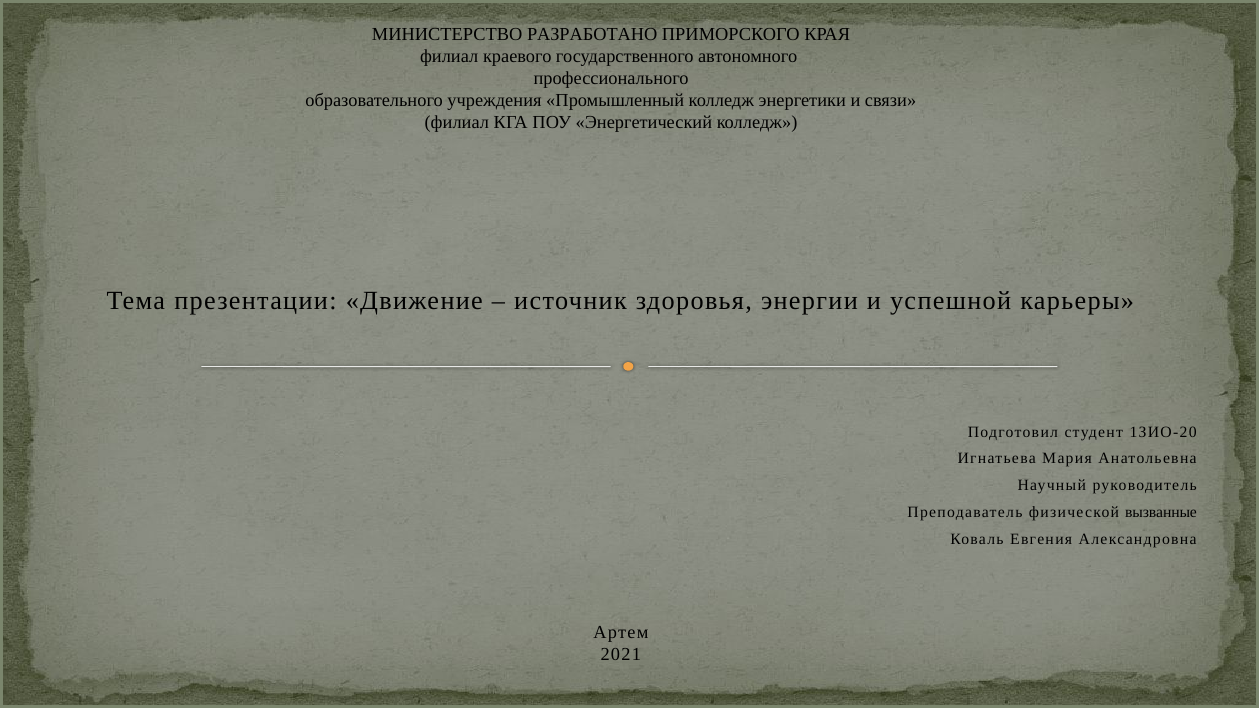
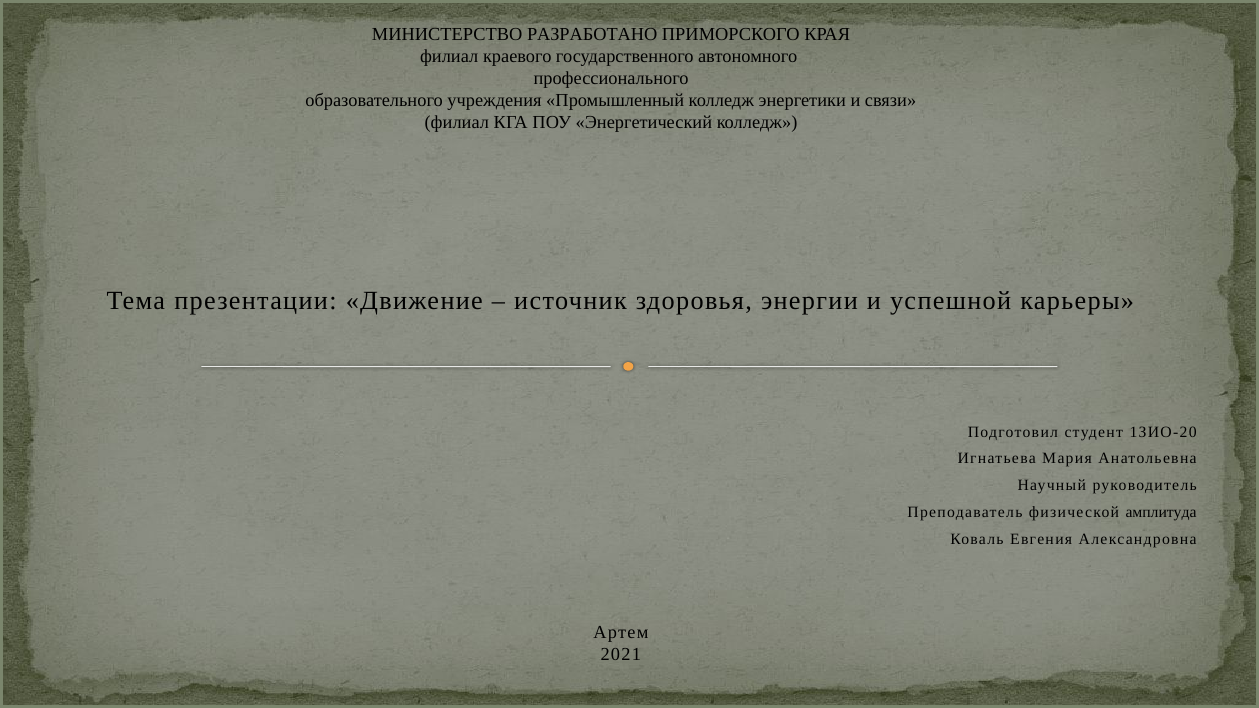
вызванные: вызванные -> амплитуда
